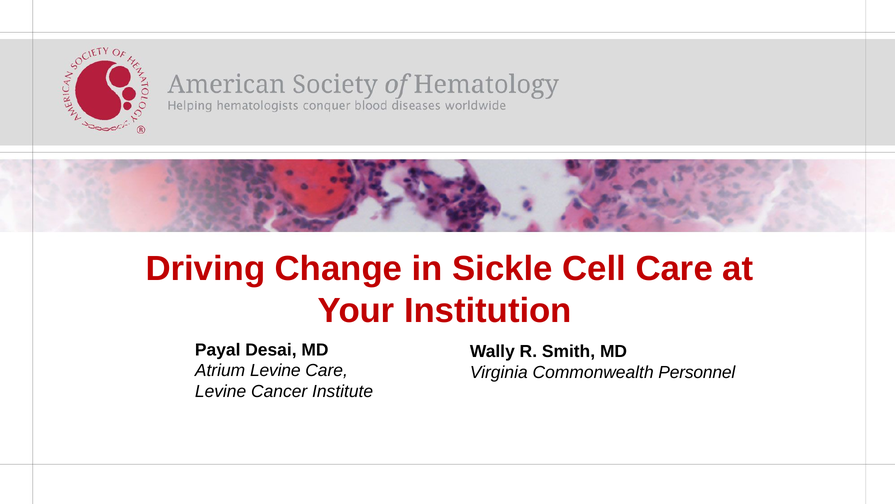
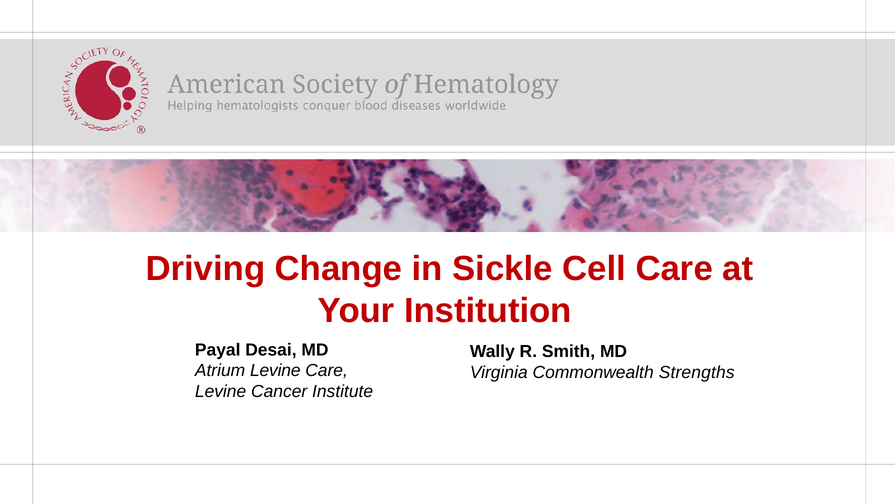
Personnel: Personnel -> Strengths
